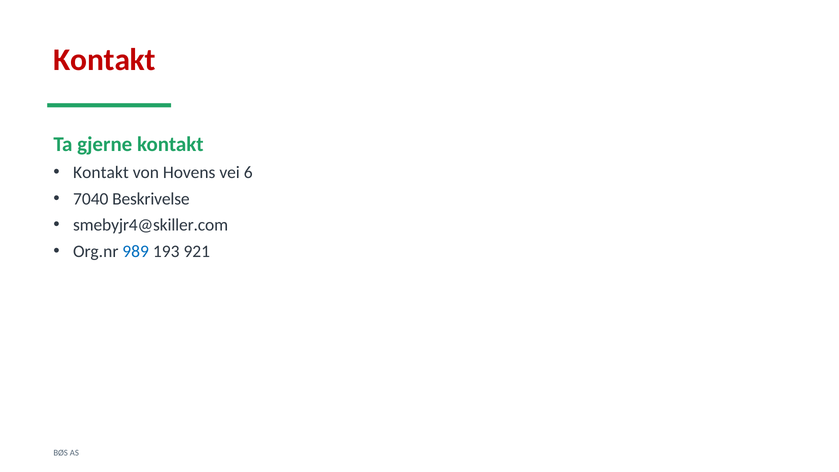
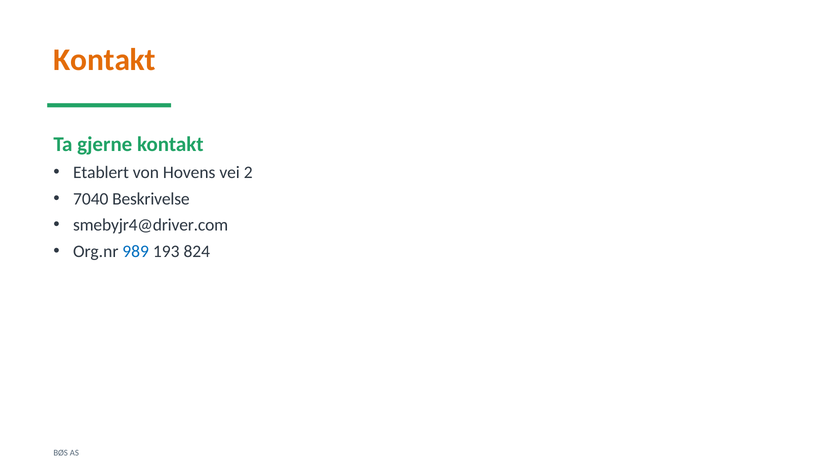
Kontakt at (105, 60) colour: red -> orange
Kontakt at (101, 173): Kontakt -> Etablert
6: 6 -> 2
smebyjr4@skiller.com: smebyjr4@skiller.com -> smebyjr4@driver.com
921: 921 -> 824
